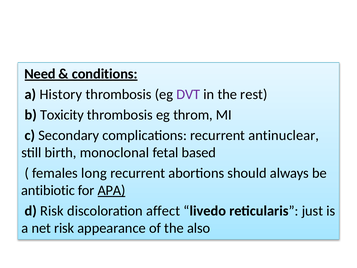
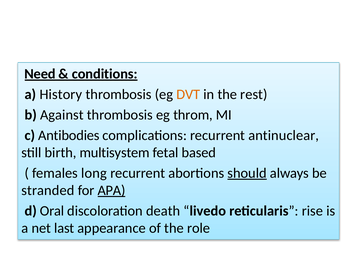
DVT colour: purple -> orange
Toxicity: Toxicity -> Against
Secondary: Secondary -> Antibodies
monoclonal: monoclonal -> multisystem
should underline: none -> present
antibiotic: antibiotic -> stranded
d Risk: Risk -> Oral
affect: affect -> death
just: just -> rise
net risk: risk -> last
also: also -> role
